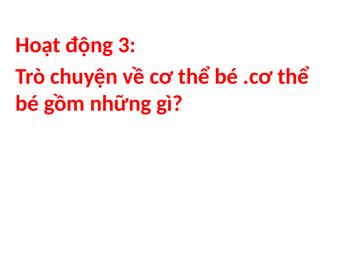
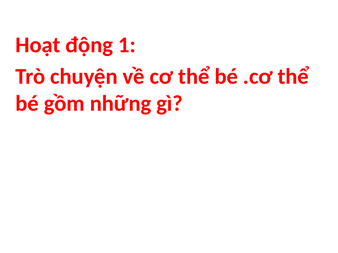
3: 3 -> 1
